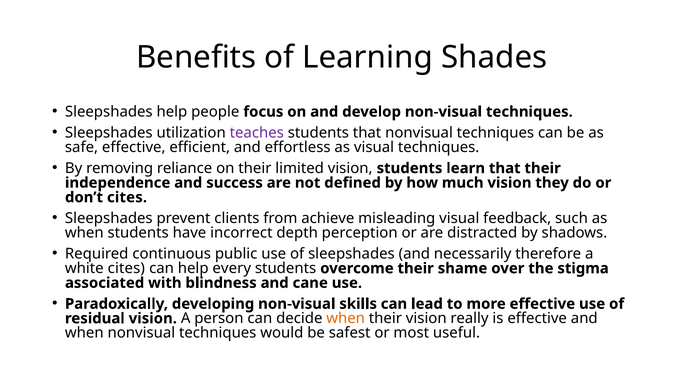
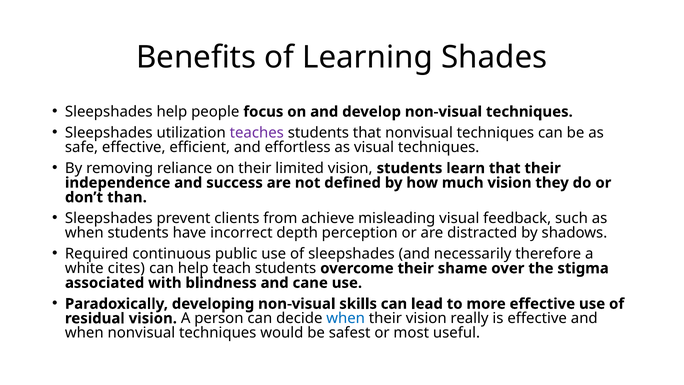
don’t cites: cites -> than
every: every -> teach
when at (346, 318) colour: orange -> blue
